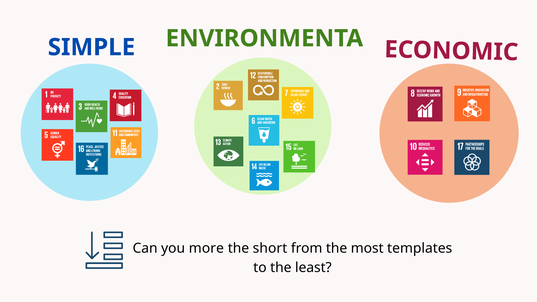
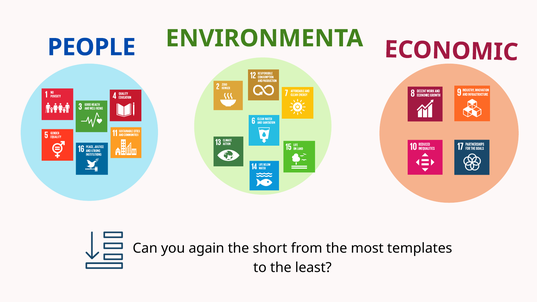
SIMPLE: SIMPLE -> PEOPLE
more: more -> again
